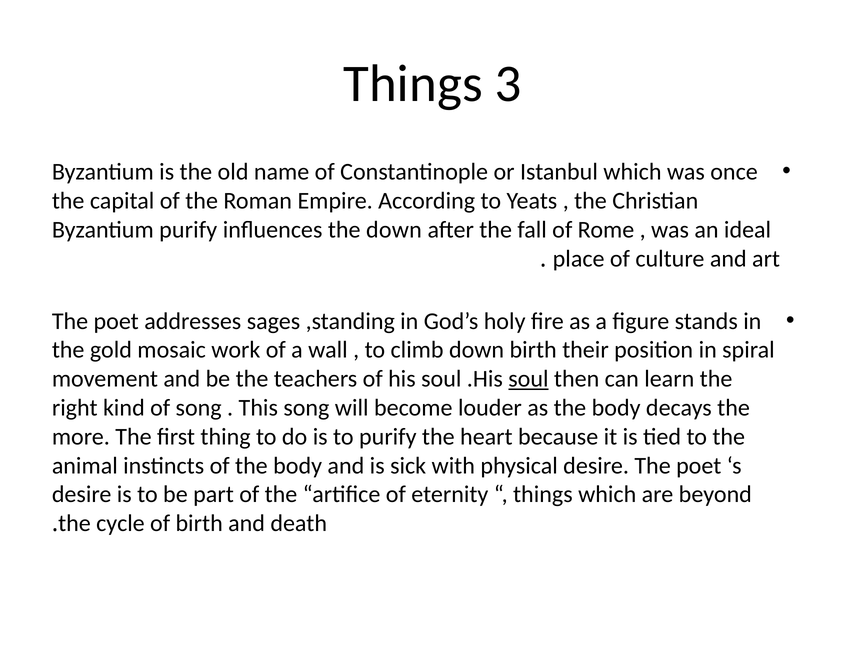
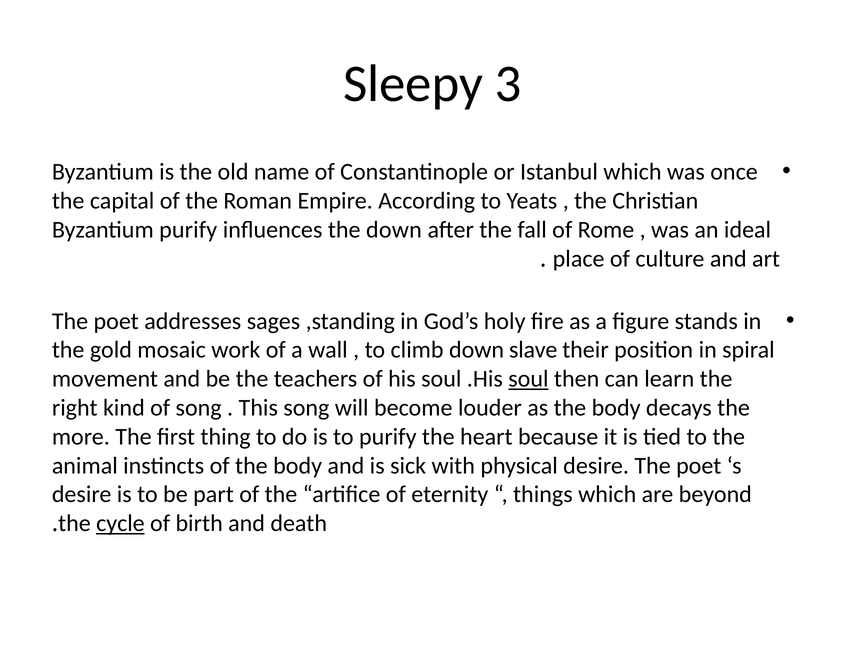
Things at (413, 84): Things -> Sleepy
down birth: birth -> slave
cycle underline: none -> present
